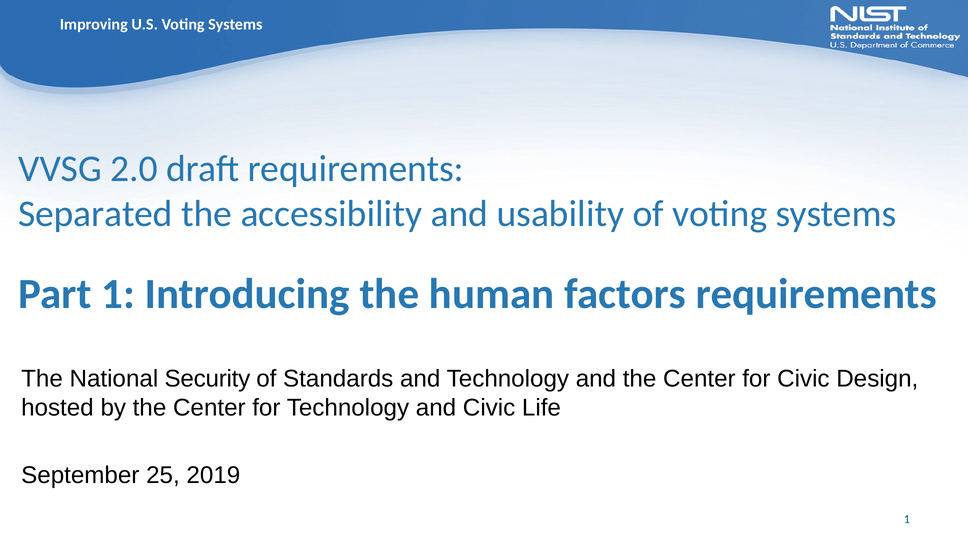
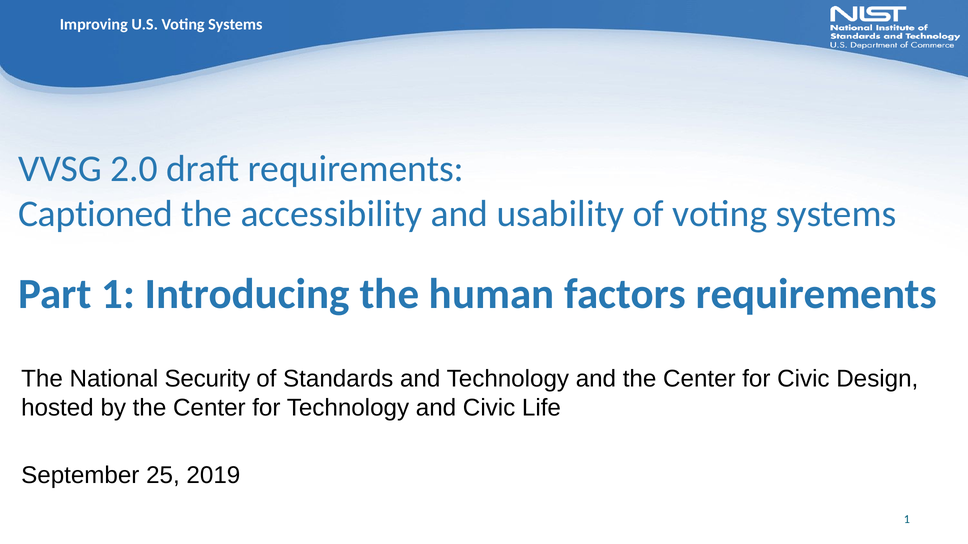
Separated: Separated -> Captioned
